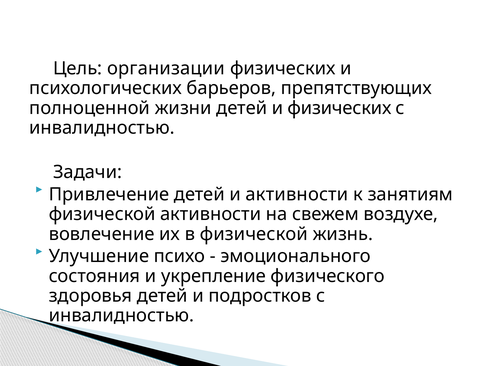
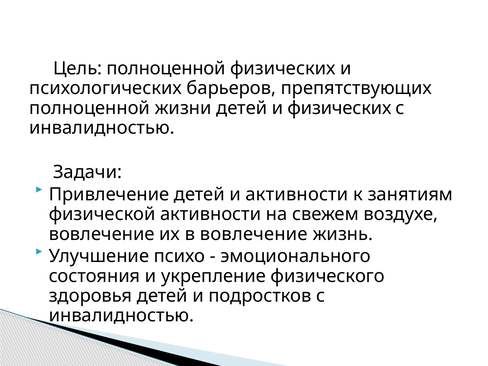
Цель организации: организации -> полноценной
в физической: физической -> вовлечение
